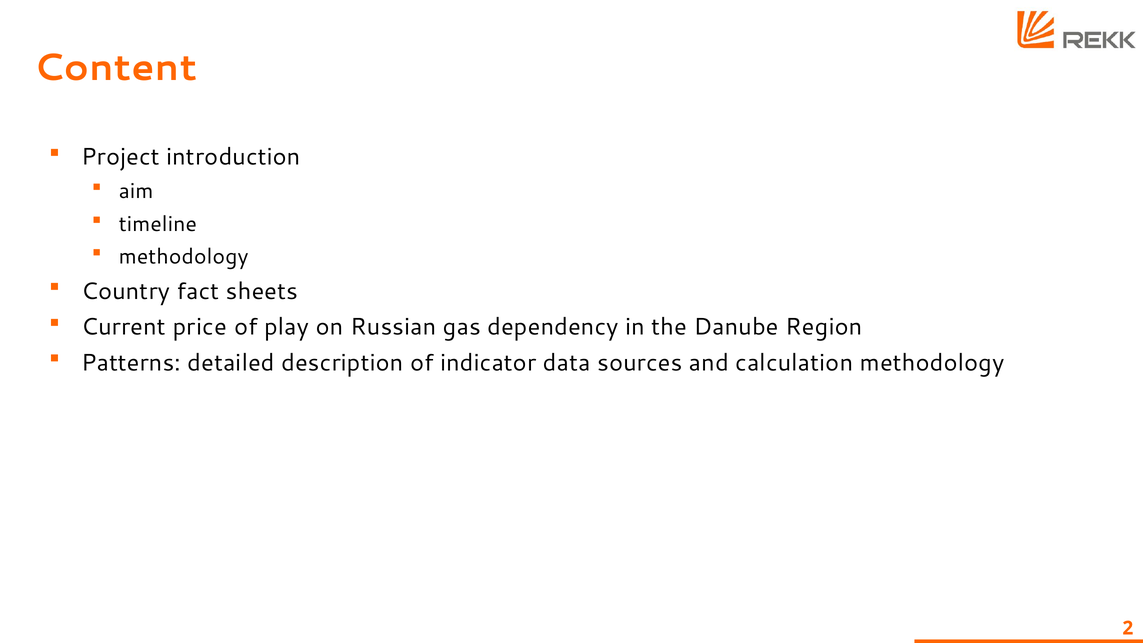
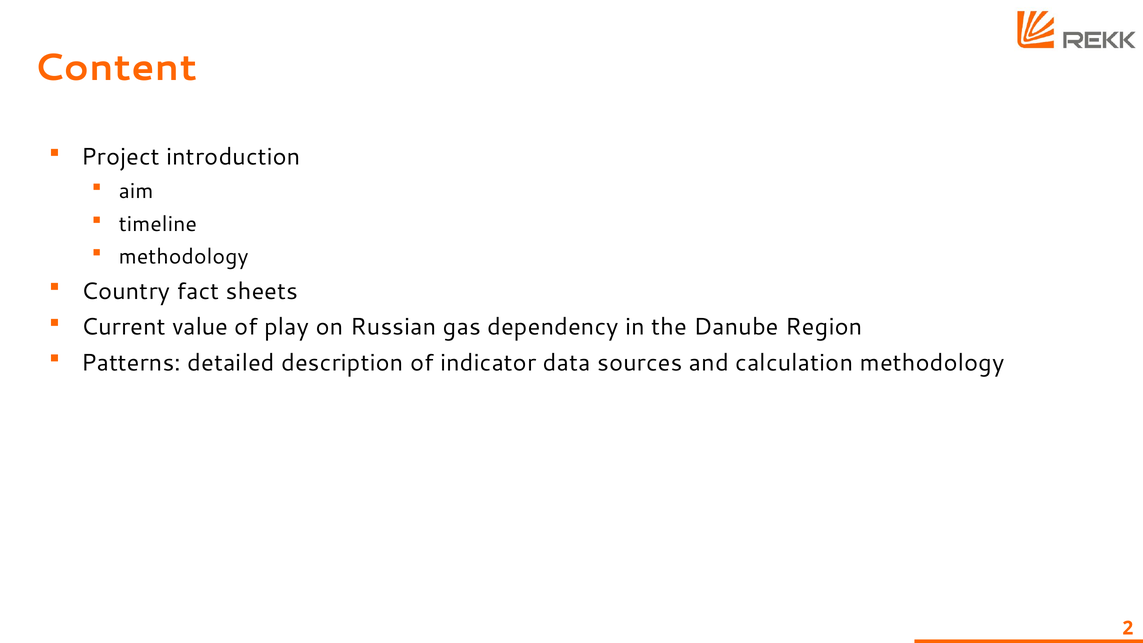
price: price -> value
